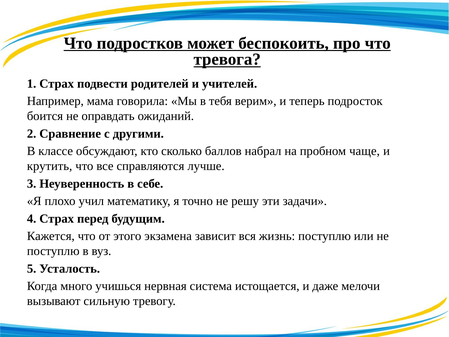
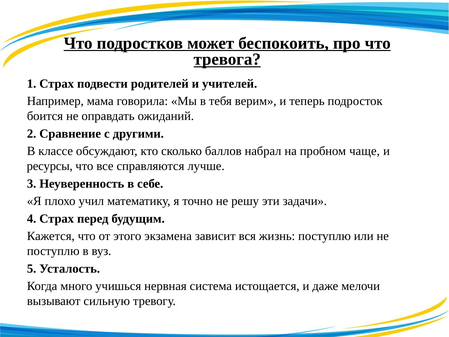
крутить: крутить -> ресурсы
